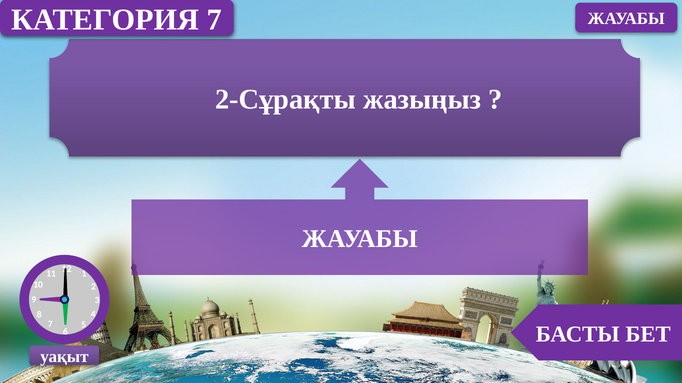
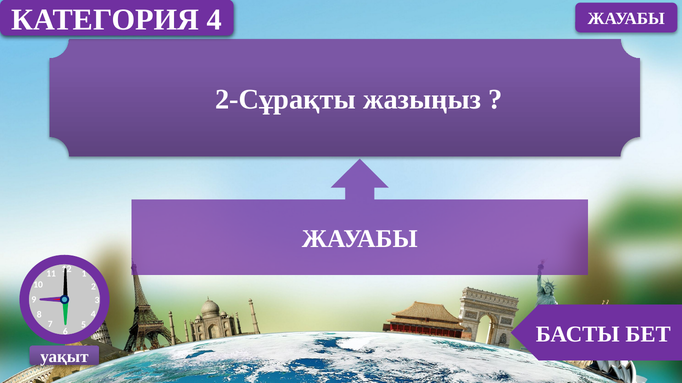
КАТЕГОРИЯ 7: 7 -> 4
